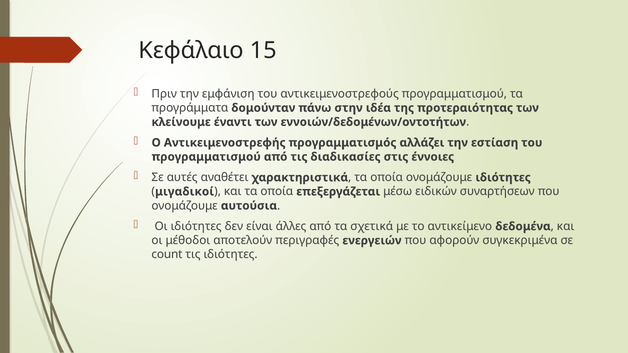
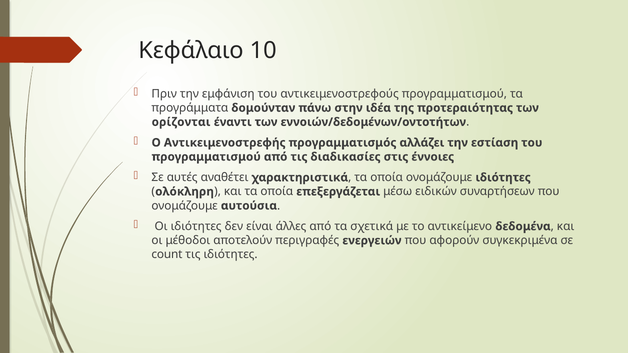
15: 15 -> 10
κλείνουμε: κλείνουμε -> ορίζονται
μιγαδικοί: μιγαδικοί -> ολόκληρη
